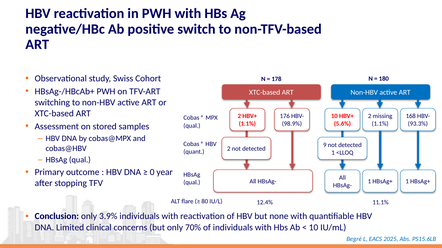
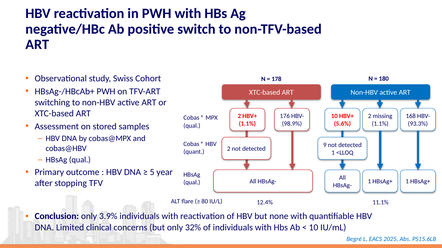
0: 0 -> 5
70%: 70% -> 32%
